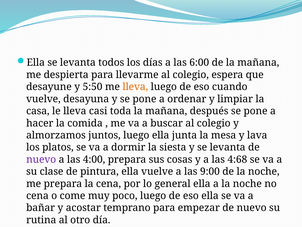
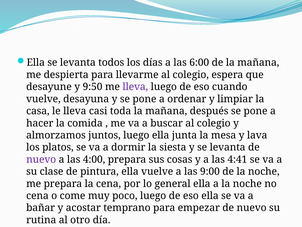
5:50: 5:50 -> 9:50
lleva at (135, 87) colour: orange -> purple
4:68: 4:68 -> 4:41
